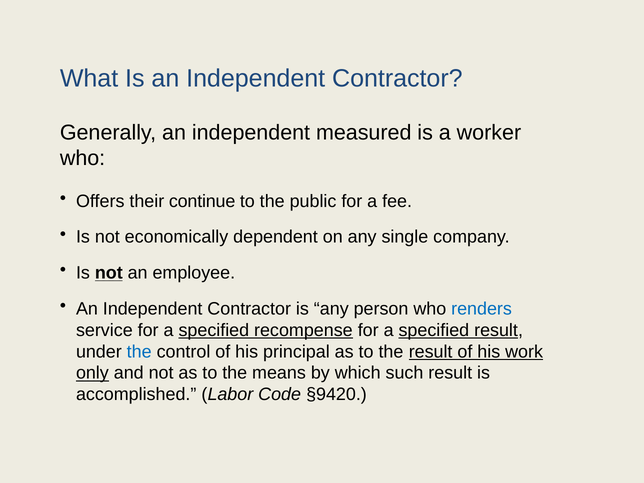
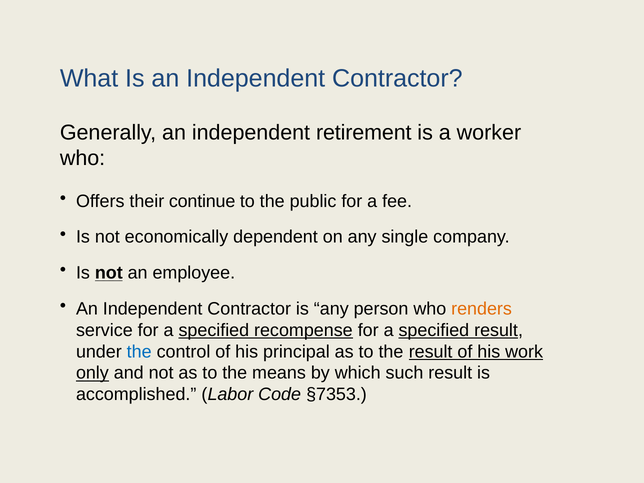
measured: measured -> retirement
renders colour: blue -> orange
§9420: §9420 -> §7353
